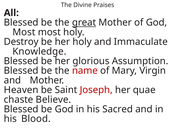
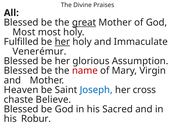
Destroy: Destroy -> Fulfilled
her at (62, 42) underline: none -> present
Knowledge: Knowledge -> Venerémur
Joseph colour: red -> blue
quae: quae -> cross
Blood: Blood -> Robur
